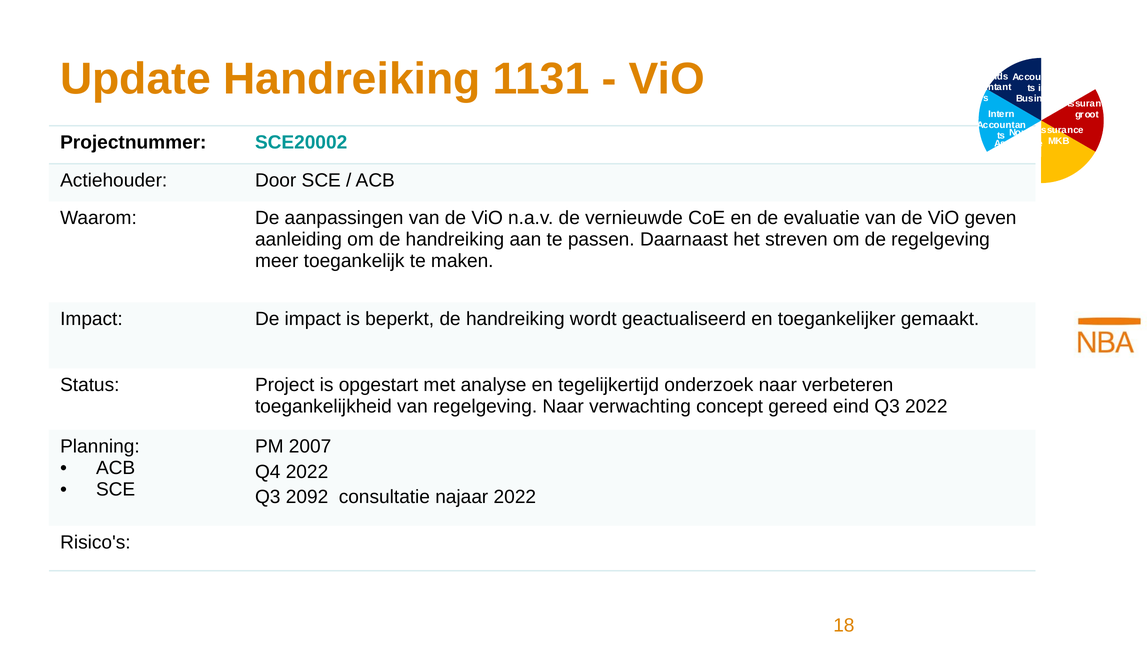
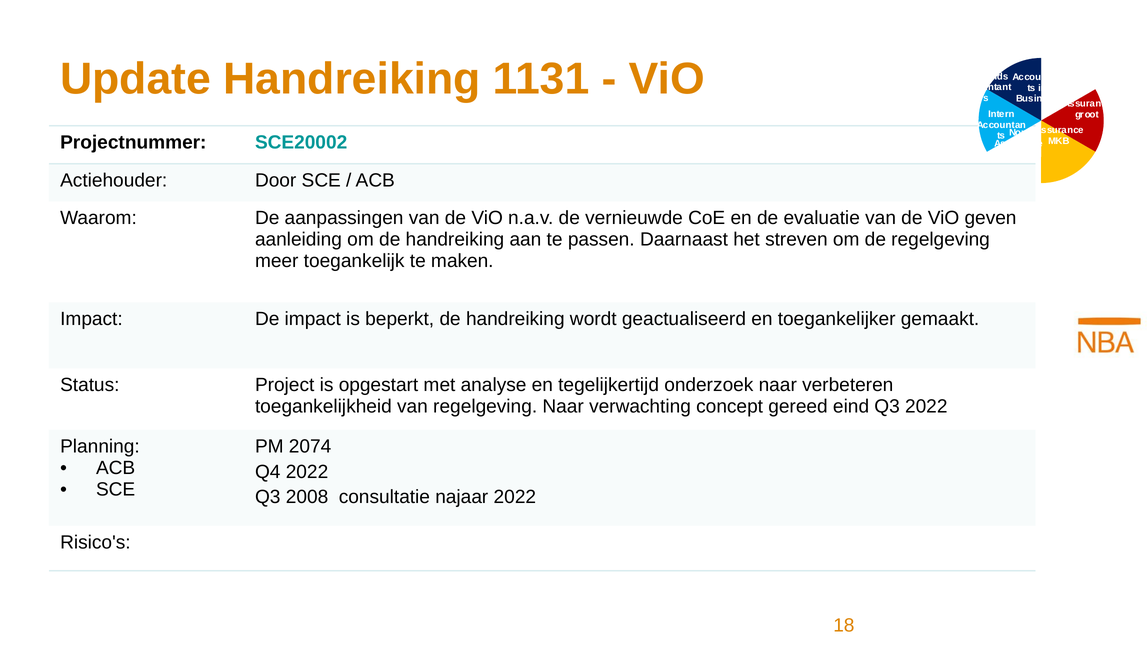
2007: 2007 -> 2074
2092: 2092 -> 2008
